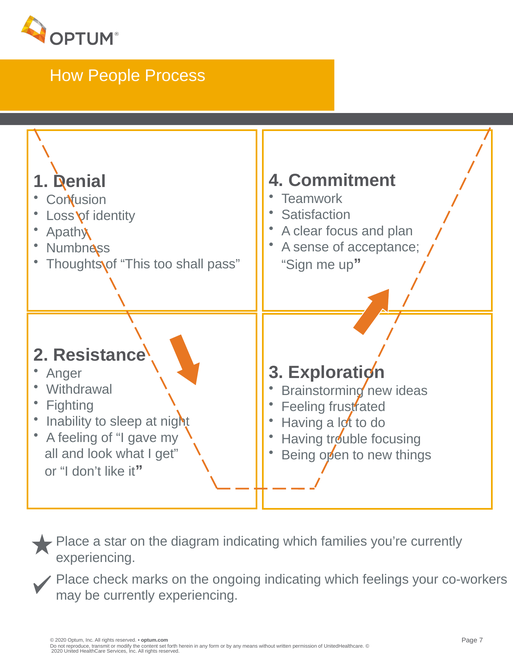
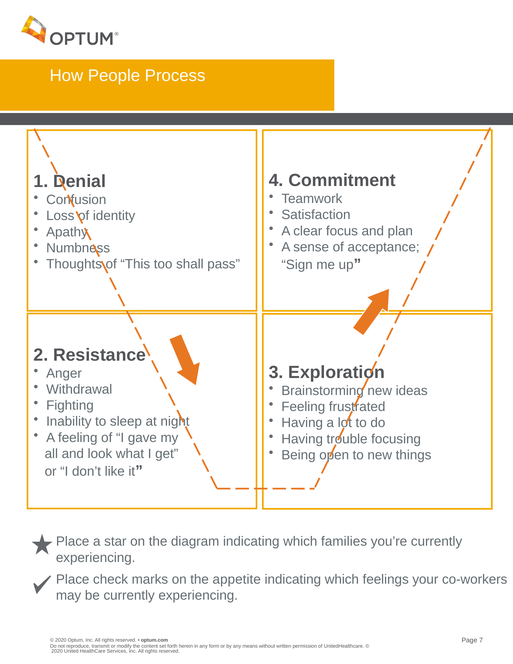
ongoing: ongoing -> appetite
